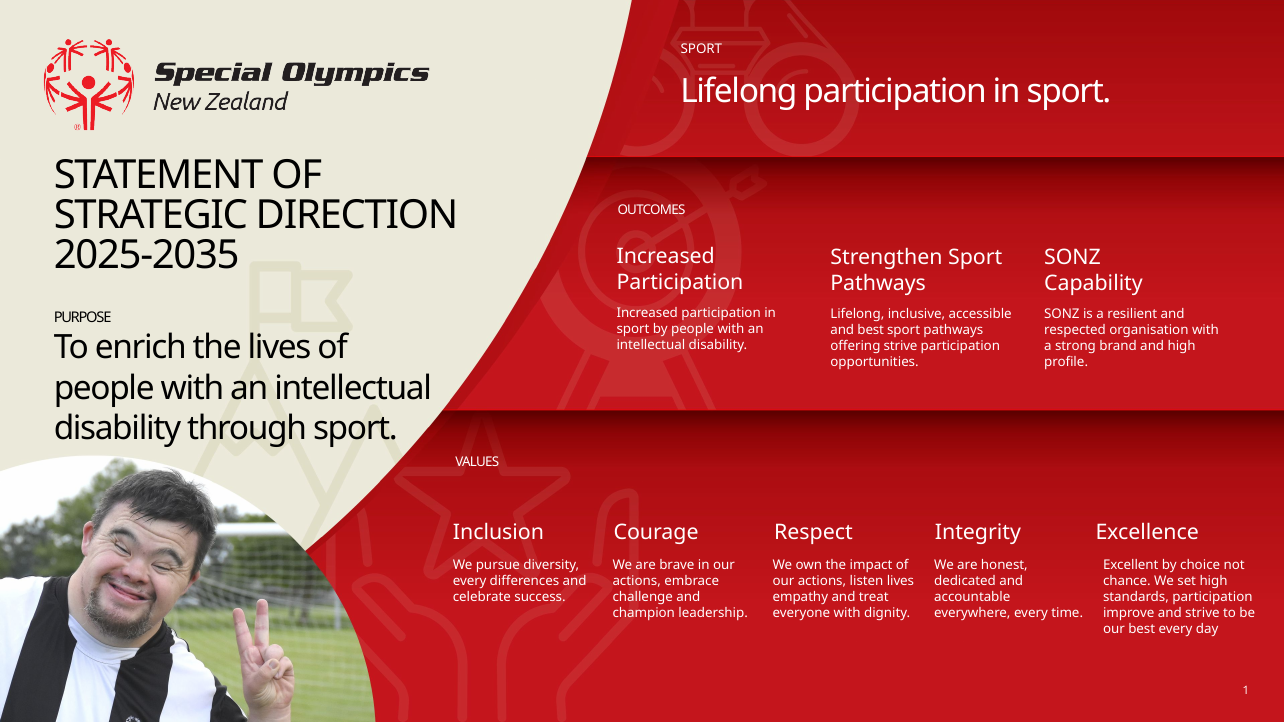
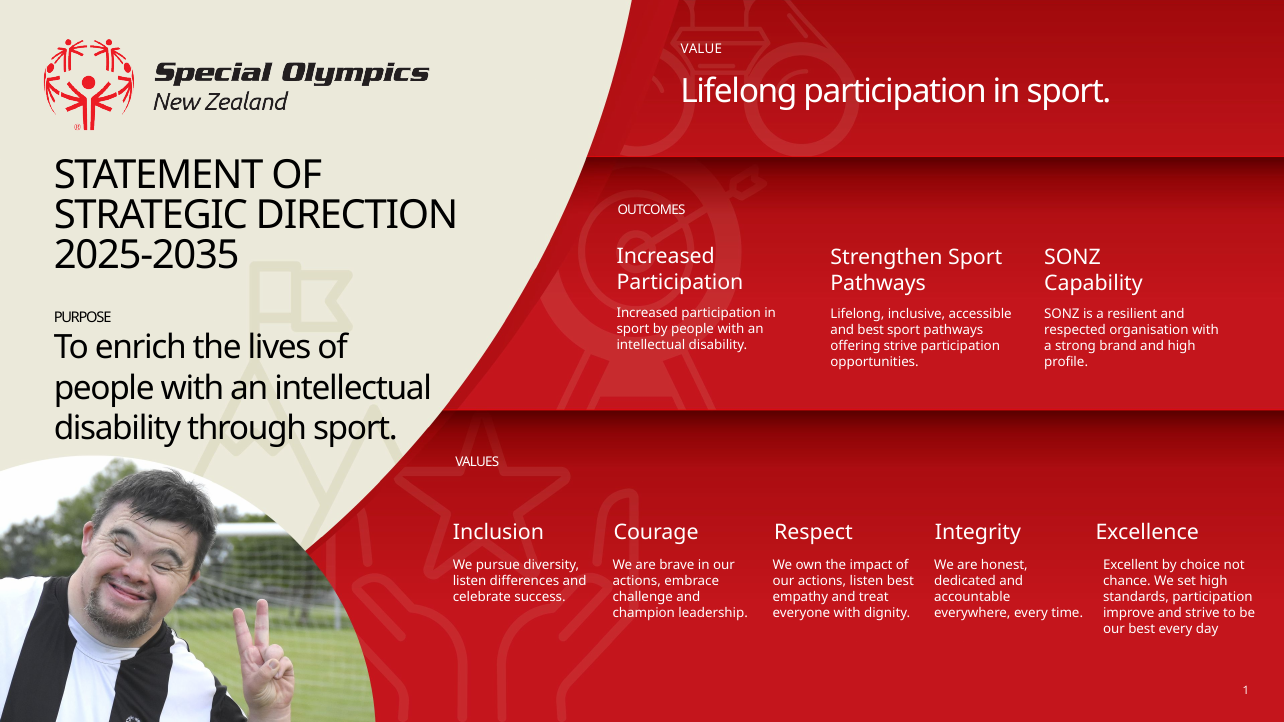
SPORT at (701, 49): SPORT -> VALUE
every at (470, 581): every -> listen
listen lives: lives -> best
